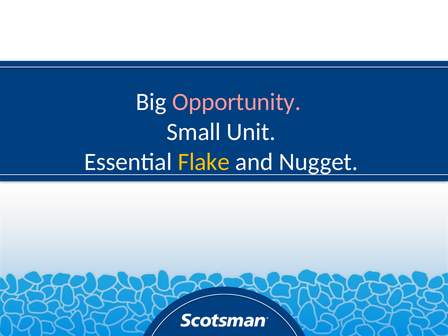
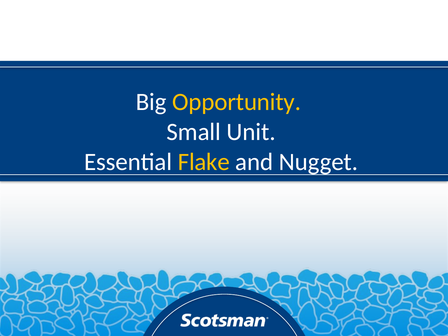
Opportunity colour: pink -> yellow
